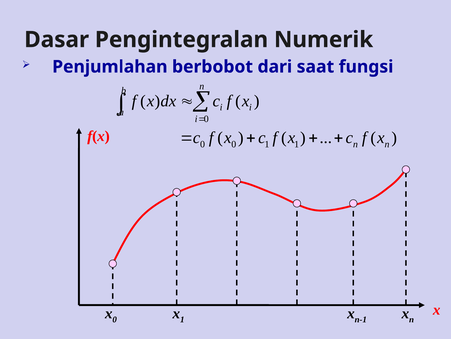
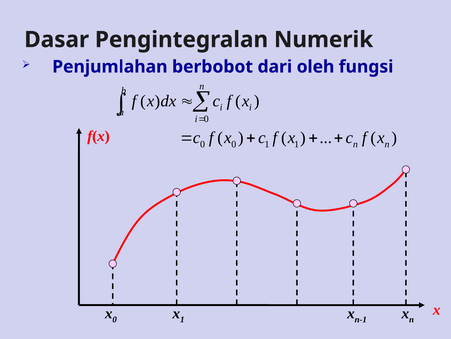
saat: saat -> oleh
